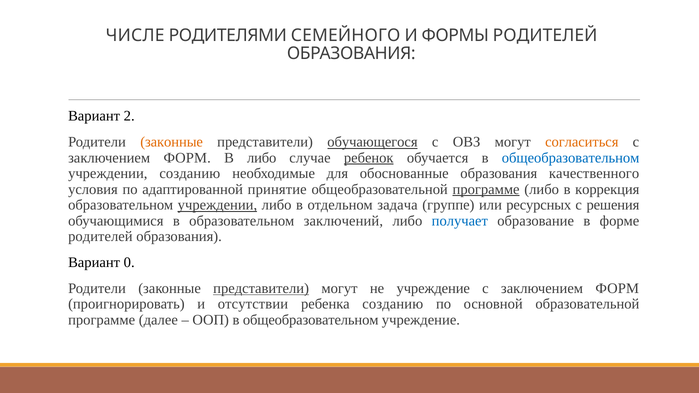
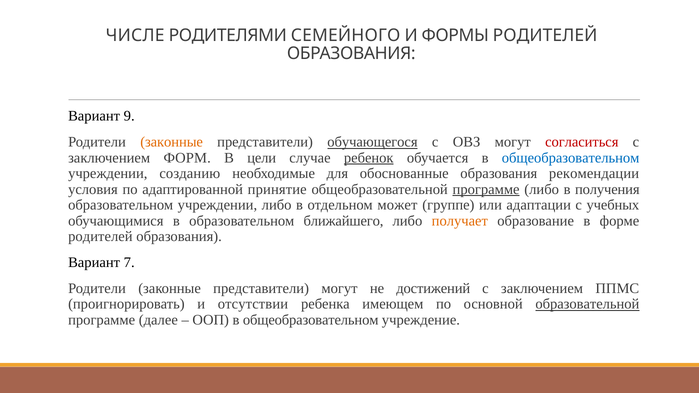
2: 2 -> 9
согласиться colour: orange -> red
В либо: либо -> цели
качественного: качественного -> рекомендации
коррекция: коррекция -> получения
учреждении at (217, 205) underline: present -> none
задача: задача -> может
ресурсных: ресурсных -> адаптации
решения: решения -> учебных
заключений: заключений -> ближайшего
получает colour: blue -> orange
0: 0 -> 7
представители at (261, 289) underline: present -> none
не учреждение: учреждение -> достижений
ФОРМ at (617, 289): ФОРМ -> ППМС
ребенка созданию: созданию -> имеющем
образовательной underline: none -> present
